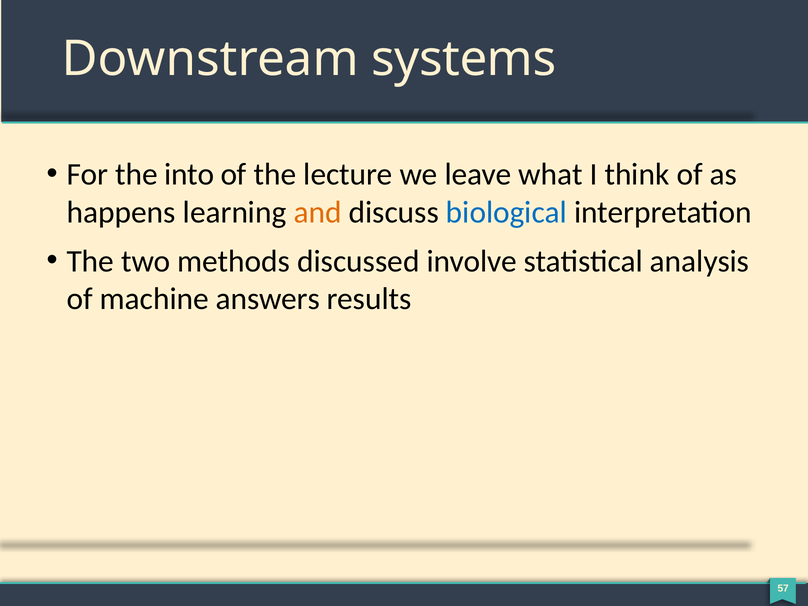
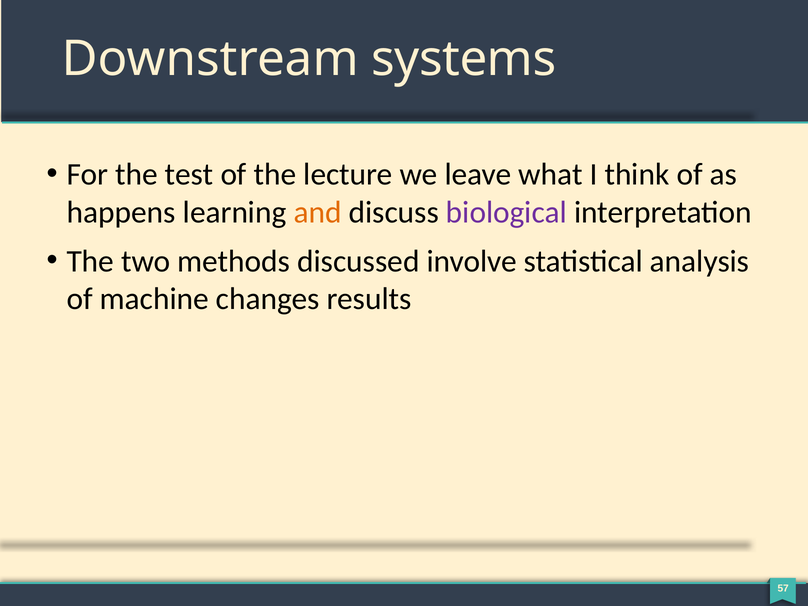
into: into -> test
biological colour: blue -> purple
answers: answers -> changes
